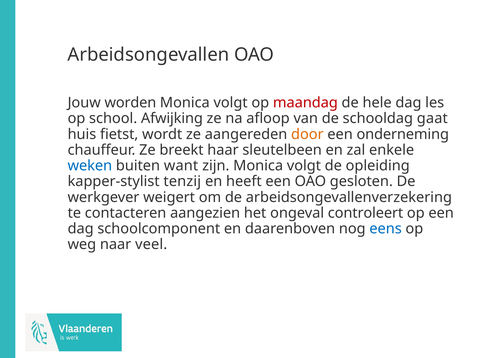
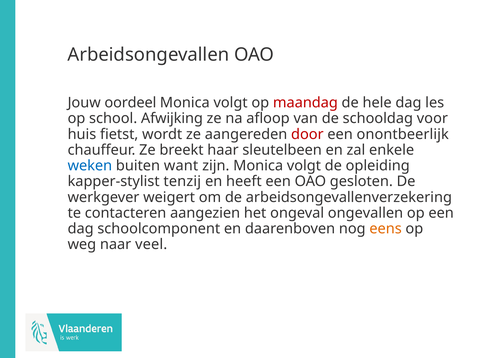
worden: worden -> oordeel
gaat: gaat -> voor
door colour: orange -> red
onderneming: onderneming -> onontbeerlijk
controleert: controleert -> ongevallen
eens colour: blue -> orange
